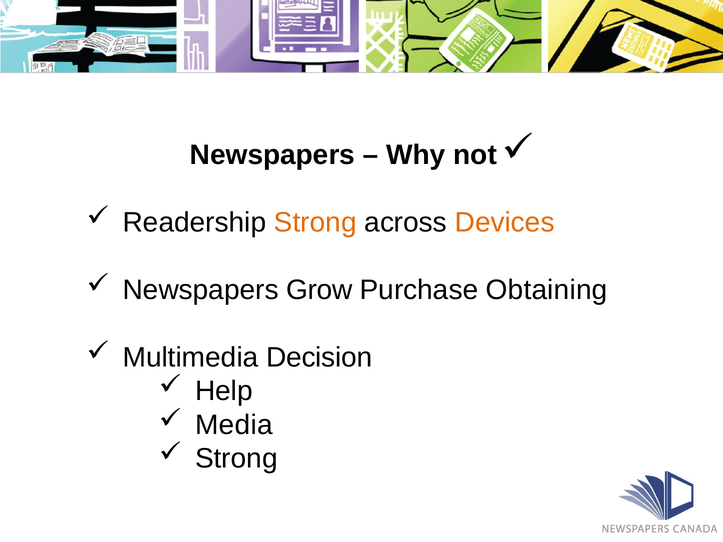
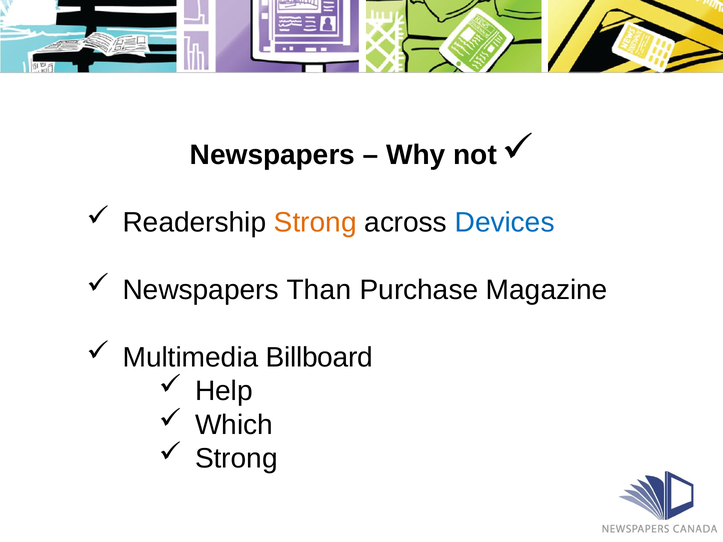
Devices colour: orange -> blue
Grow: Grow -> Than
Obtaining: Obtaining -> Magazine
Decision: Decision -> Billboard
Media: Media -> Which
